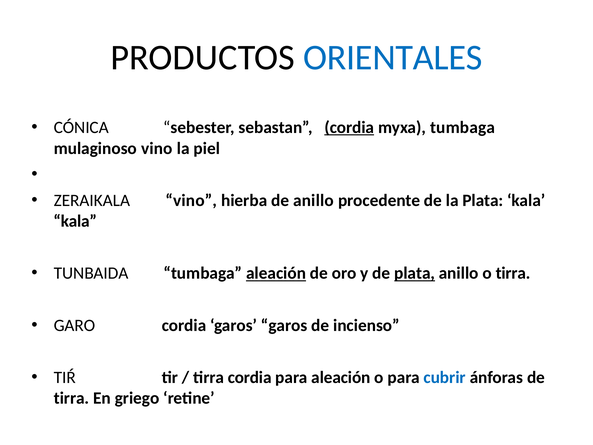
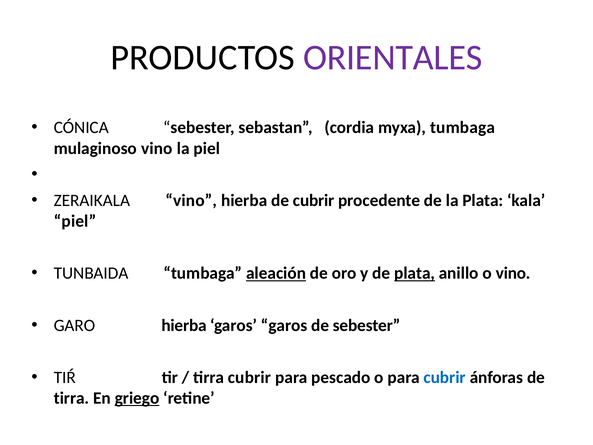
ORIENTALES colour: blue -> purple
cordia at (349, 127) underline: present -> none
de anillo: anillo -> cubrir
kala at (75, 221): kala -> piel
o tirra: tirra -> vino
GARO cordia: cordia -> hierba
de incienso: incienso -> sebester
tirra cordia: cordia -> cubrir
para aleación: aleación -> pescado
griego underline: none -> present
